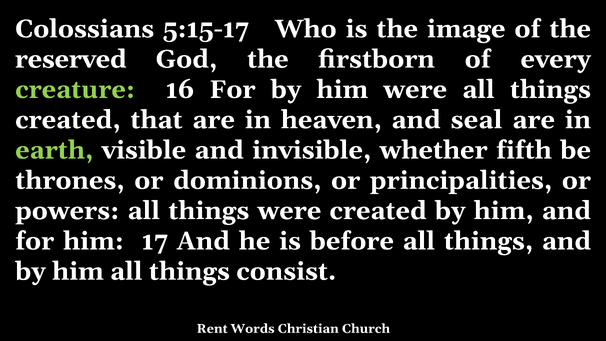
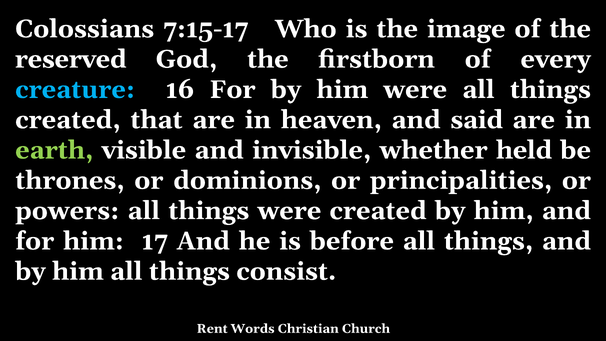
5:15-17: 5:15-17 -> 7:15-17
creature colour: light green -> light blue
seal: seal -> said
fifth: fifth -> held
